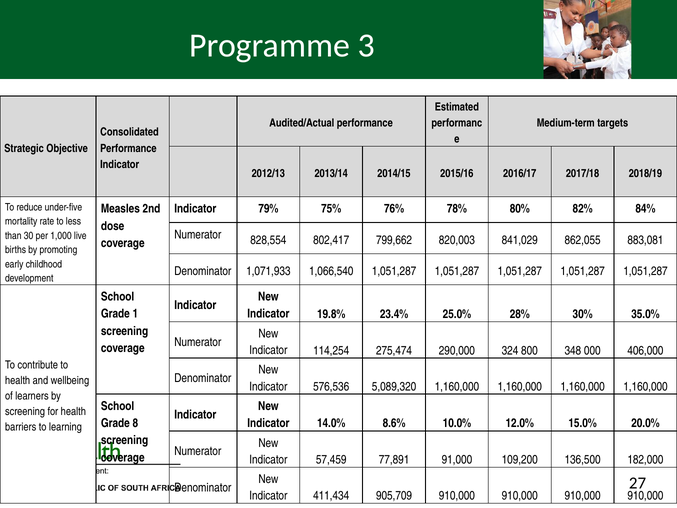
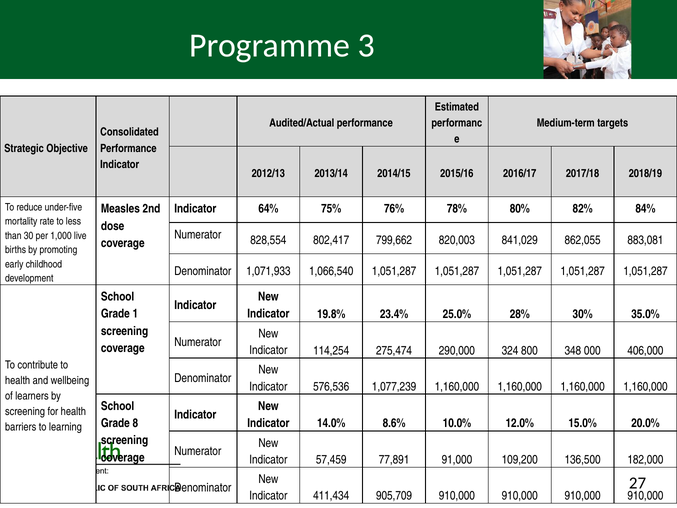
79%: 79% -> 64%
5,089,320: 5,089,320 -> 1,077,239
